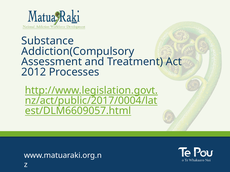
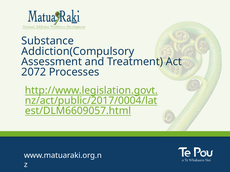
2012: 2012 -> 2072
